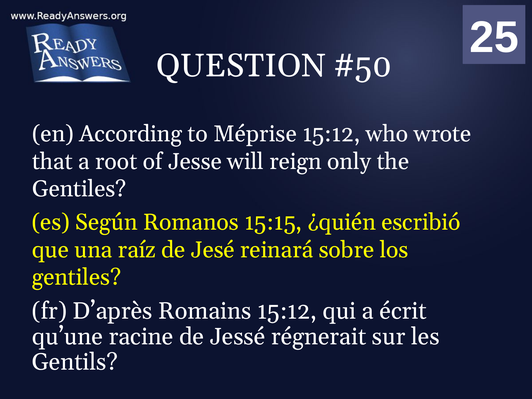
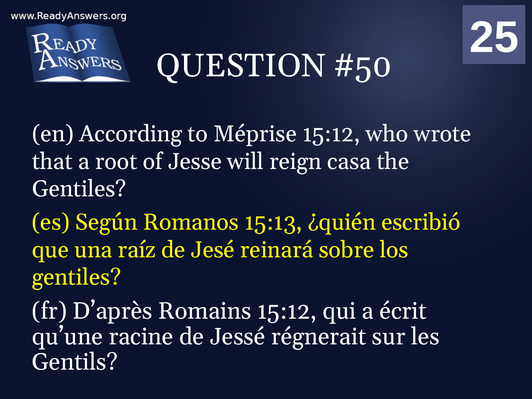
only: only -> casa
15:15: 15:15 -> 15:13
